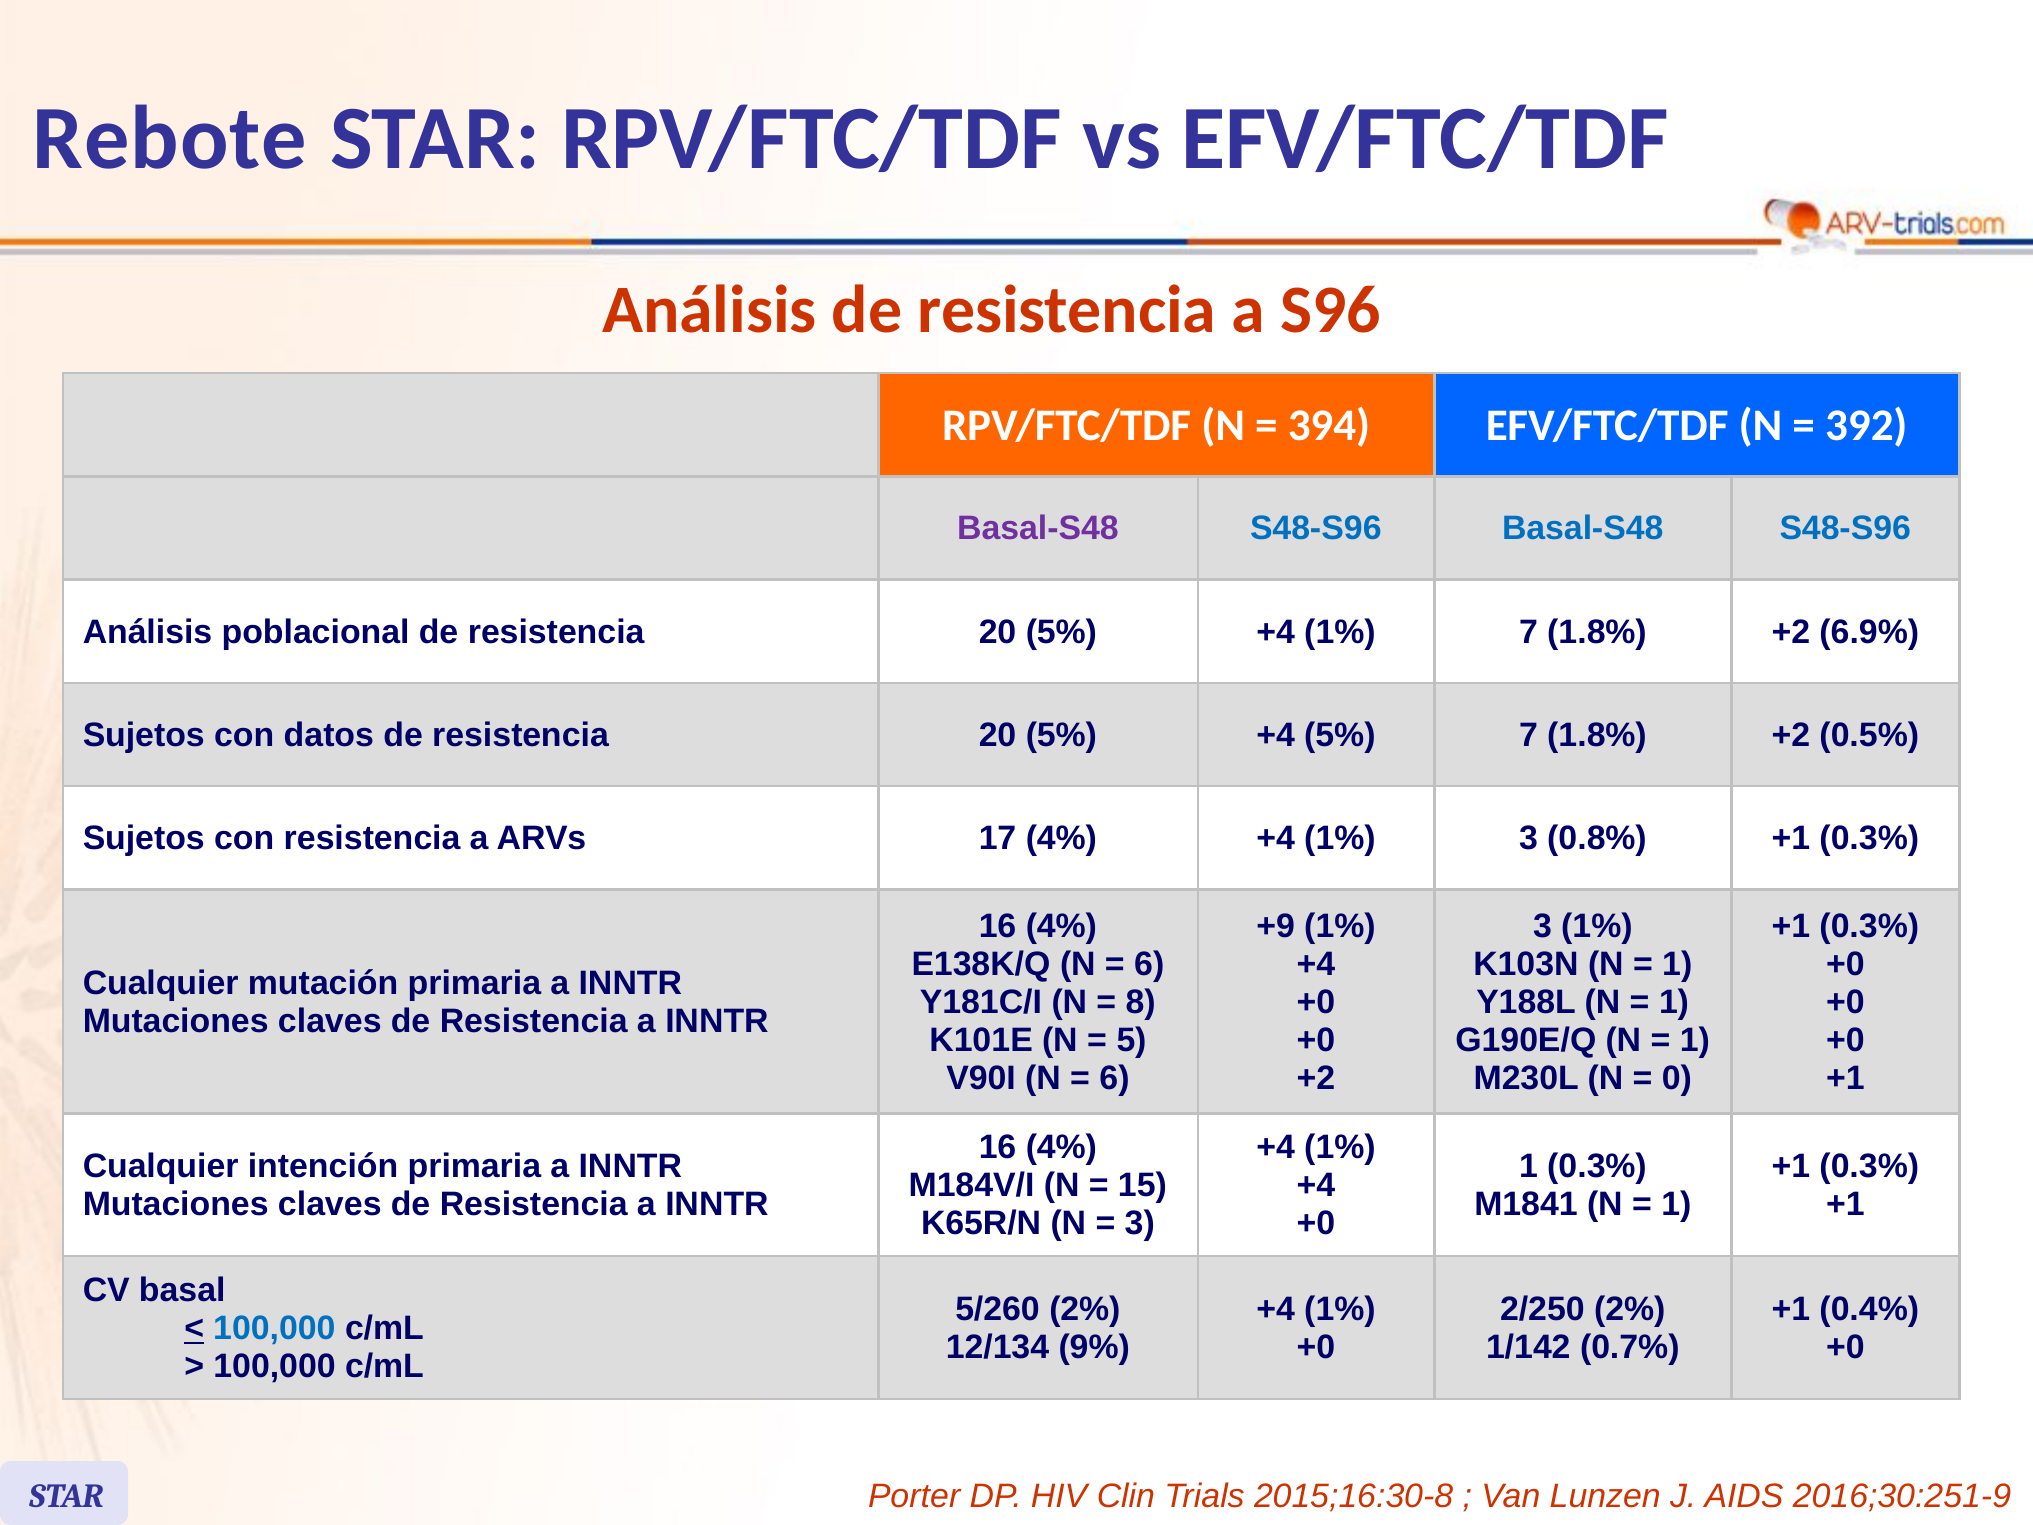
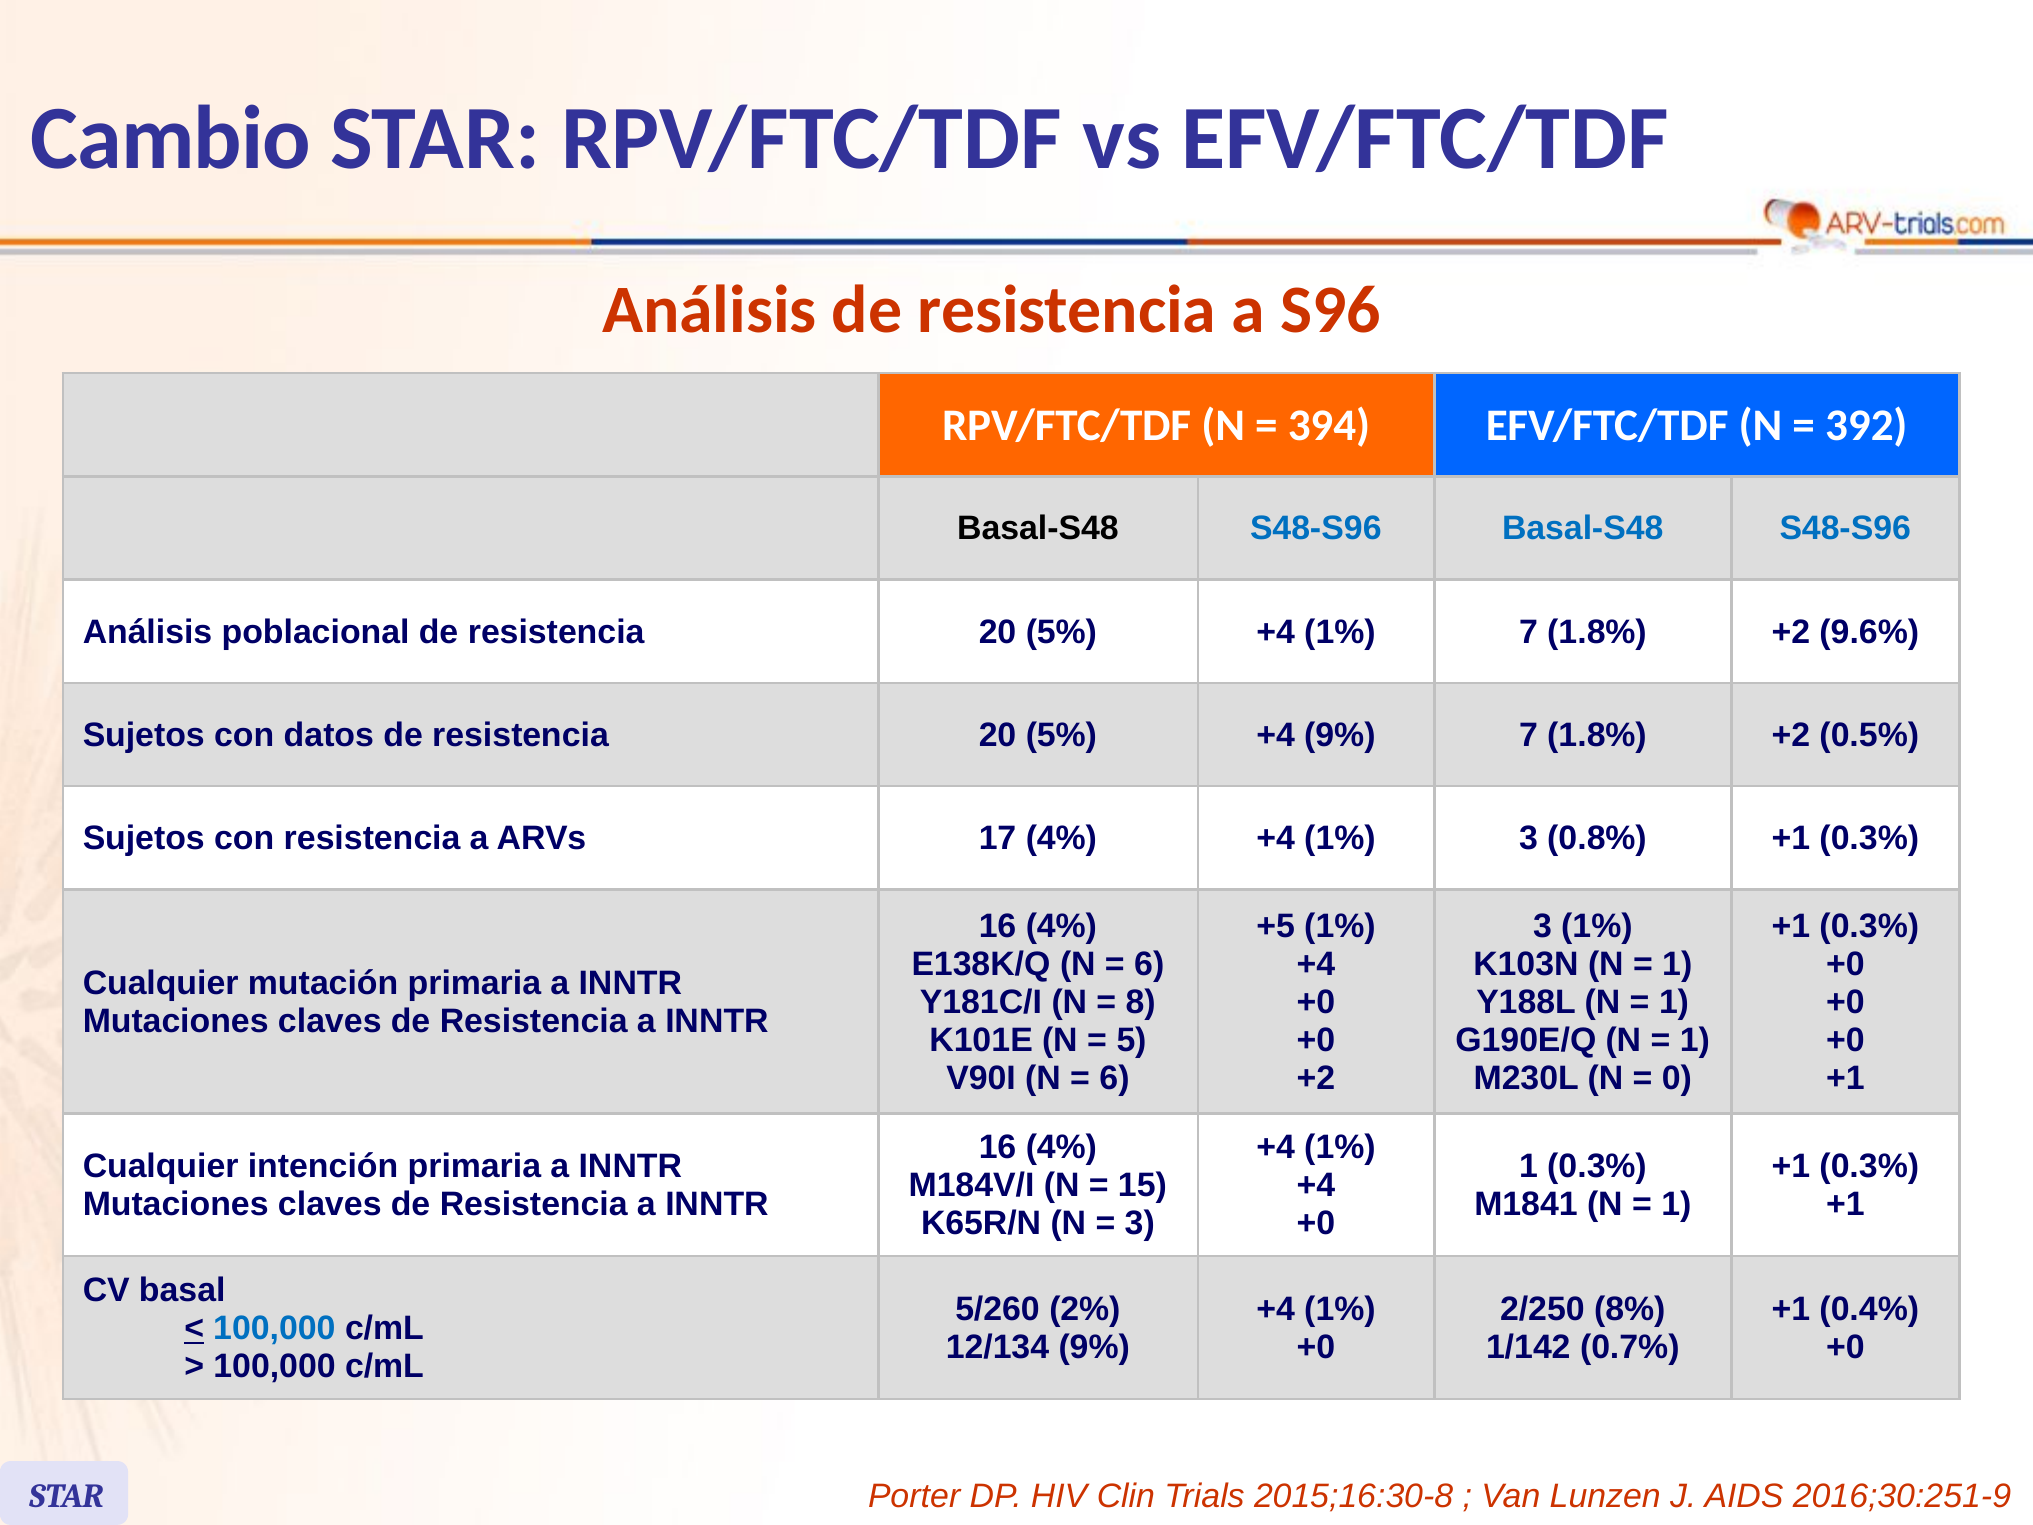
Rebote: Rebote -> Cambio
Basal-S48 at (1038, 529) colour: purple -> black
6.9%: 6.9% -> 9.6%
+4 5%: 5% -> 9%
+9: +9 -> +5
2/250 2%: 2% -> 8%
